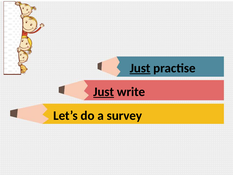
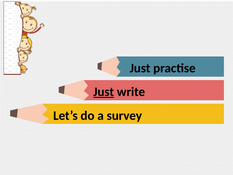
Just at (140, 68) underline: present -> none
